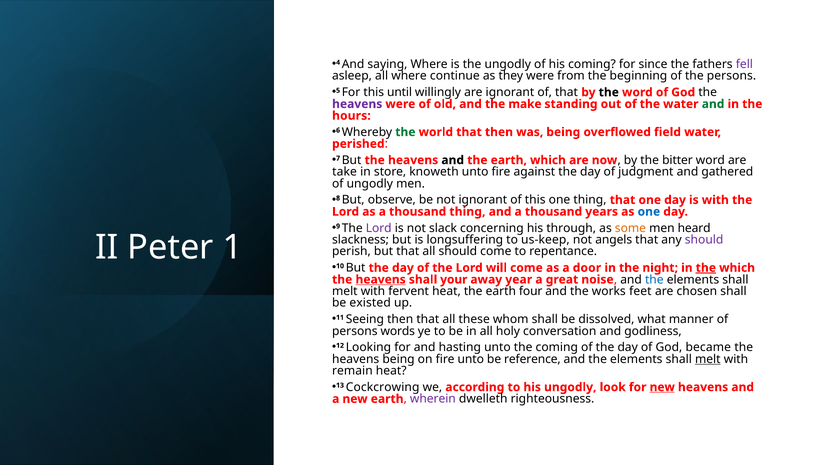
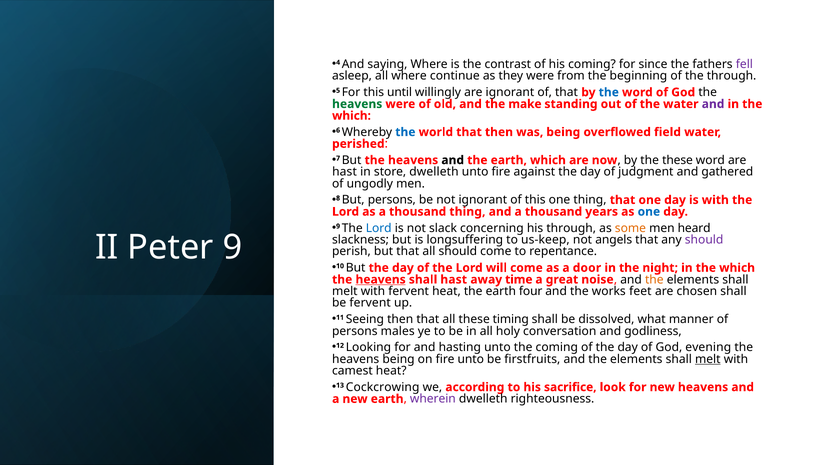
the ungodly: ungodly -> contrast
the persons: persons -> through
the at (609, 92) colour: black -> blue
heavens at (357, 104) colour: purple -> green
and at (713, 104) colour: green -> purple
hours at (351, 116): hours -> which
the at (405, 132) colour: green -> blue
the bitter: bitter -> these
take at (345, 172): take -> hast
store knoweth: knoweth -> dwelleth
But observe: observe -> persons
Lord at (379, 228) colour: purple -> blue
Peter 1: 1 -> 9
the at (706, 268) underline: present -> none
shall your: your -> hast
year: year -> time
the at (654, 279) colour: blue -> orange
be existed: existed -> fervent
whom: whom -> timing
words: words -> males
became: became -> evening
reference: reference -> firstfruits
remain: remain -> camest
his ungodly: ungodly -> sacrifice
new at (662, 387) underline: present -> none
